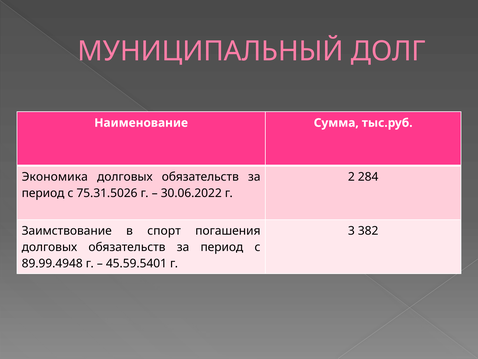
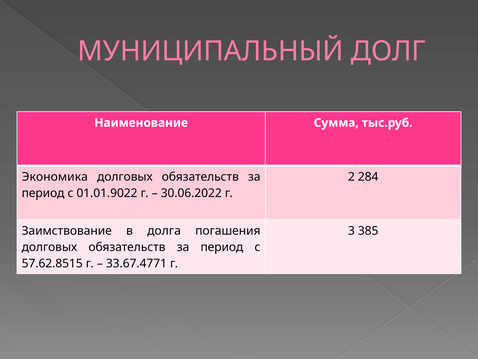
75.31.5026: 75.31.5026 -> 01.01.9022
спорт: спорт -> долга
382: 382 -> 385
89.99.4948: 89.99.4948 -> 57.62.8515
45.59.5401: 45.59.5401 -> 33.67.4771
